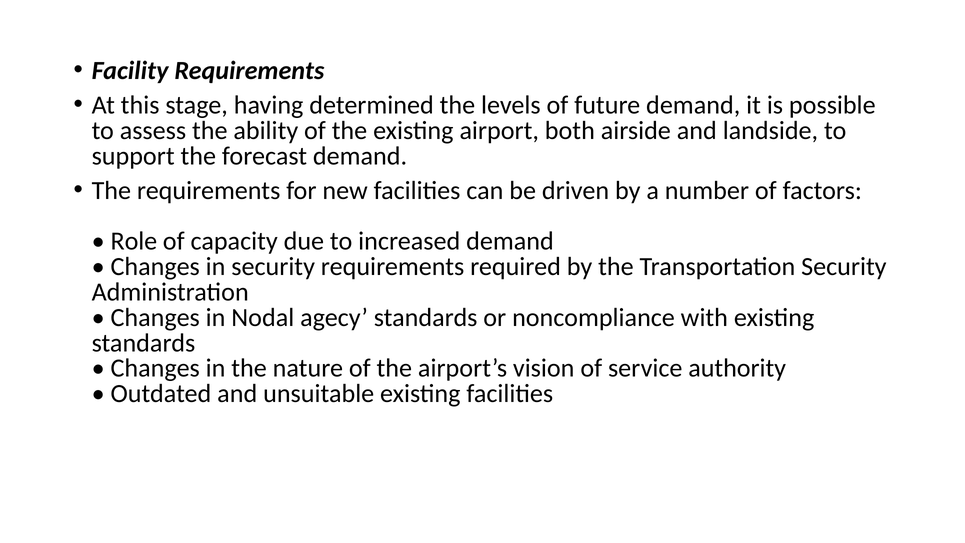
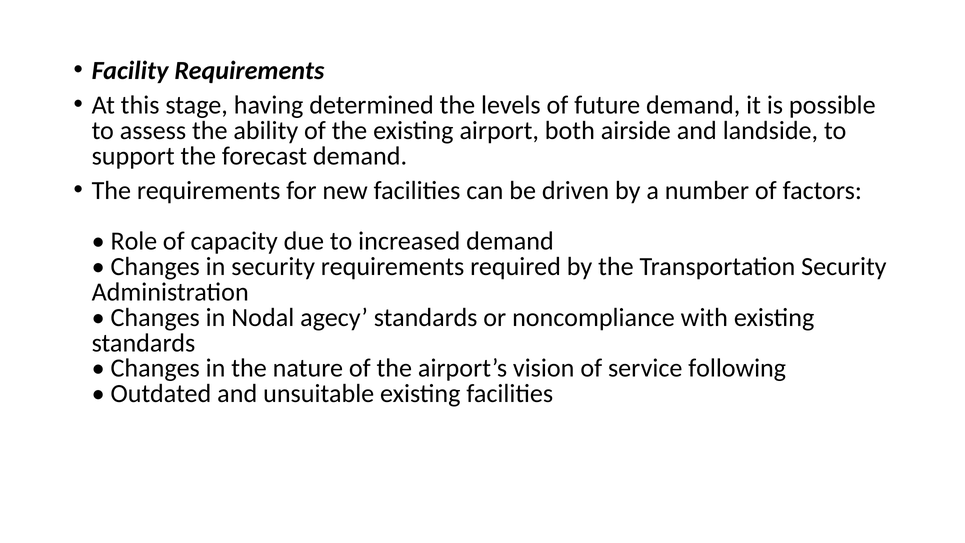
authority: authority -> following
